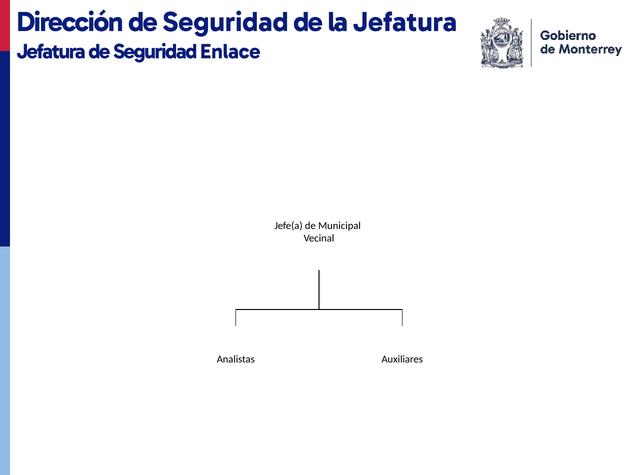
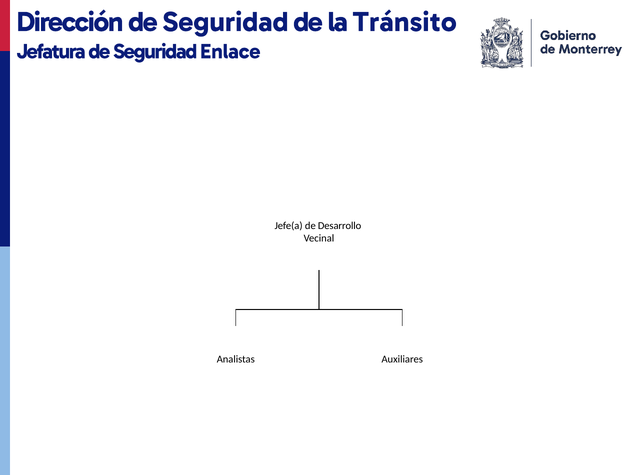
la Jefatura: Jefatura -> Tránsito
Municipal: Municipal -> Desarrollo
